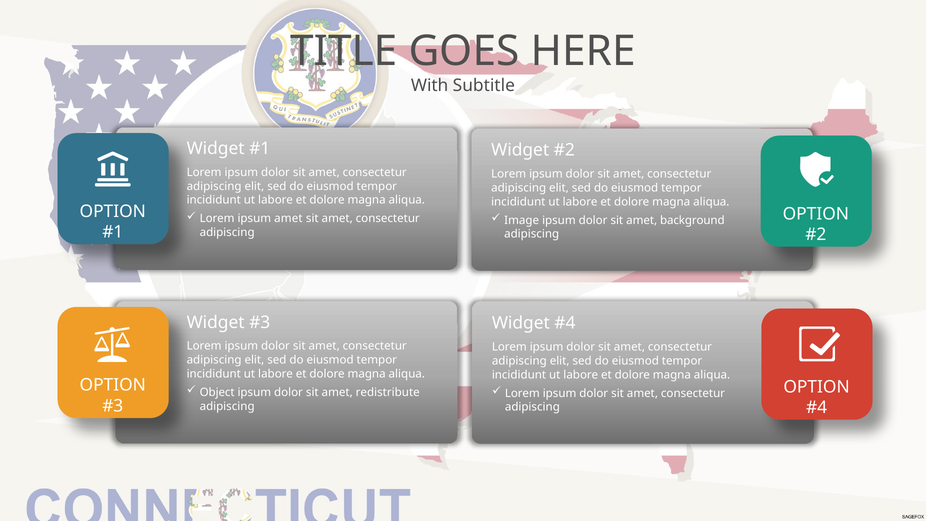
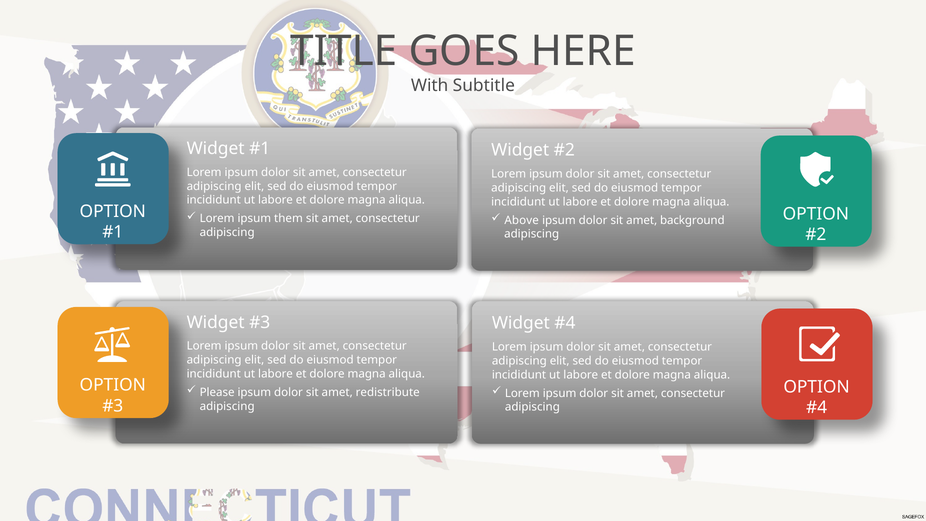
ipsum amet: amet -> them
Image: Image -> Above
Object: Object -> Please
